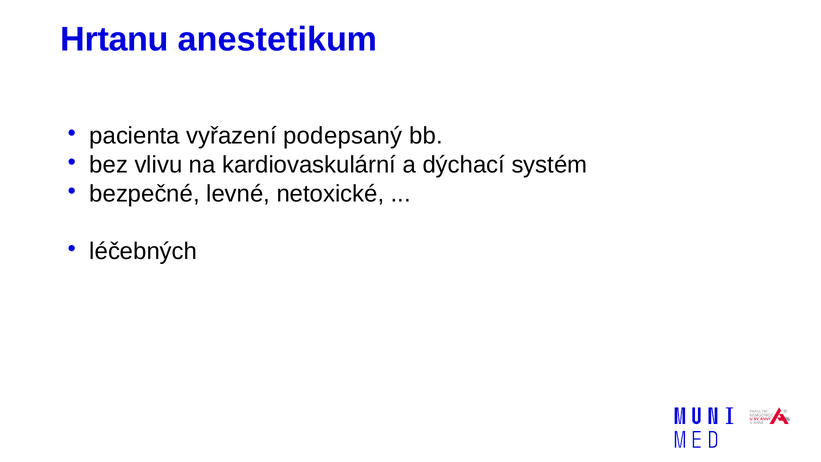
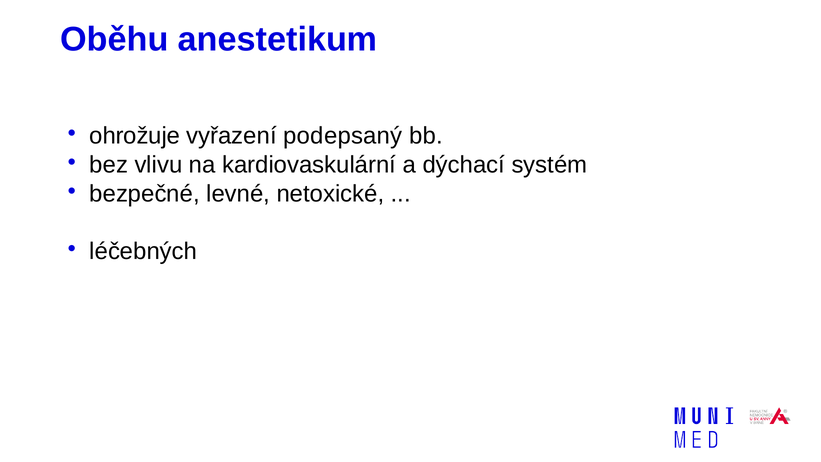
Hrtanu: Hrtanu -> Oběhu
pacienta: pacienta -> ohrožuje
